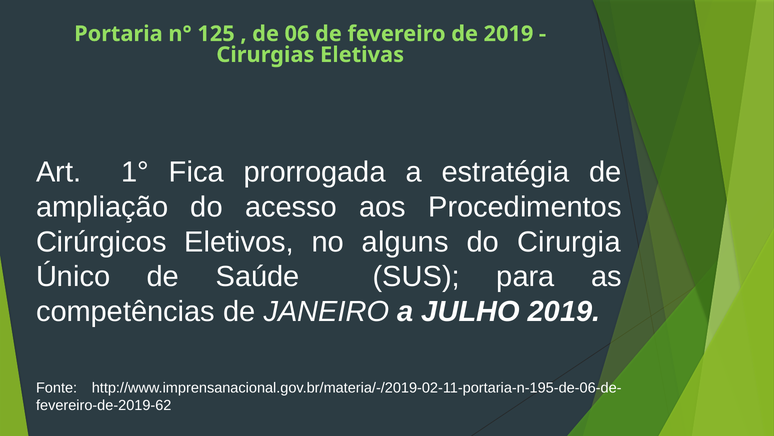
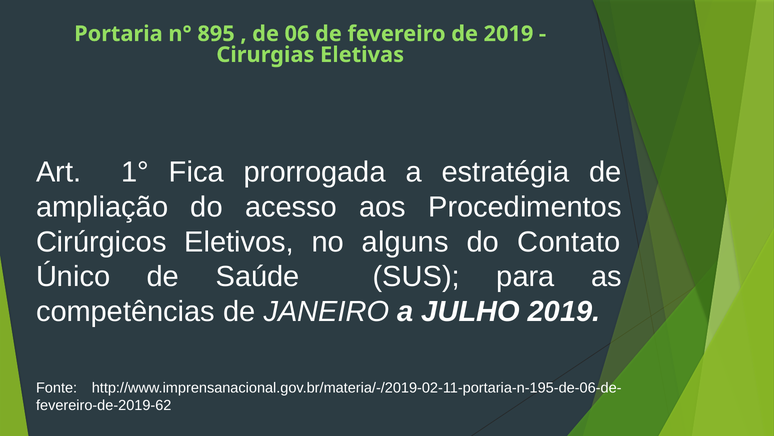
125: 125 -> 895
Cirurgia: Cirurgia -> Contato
